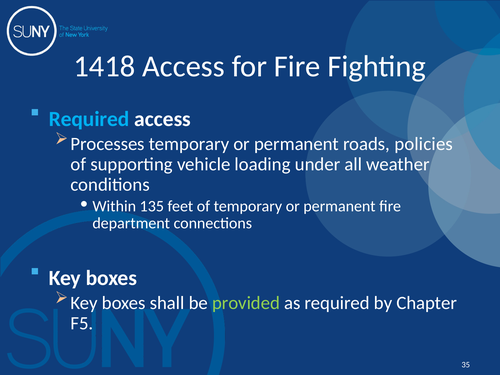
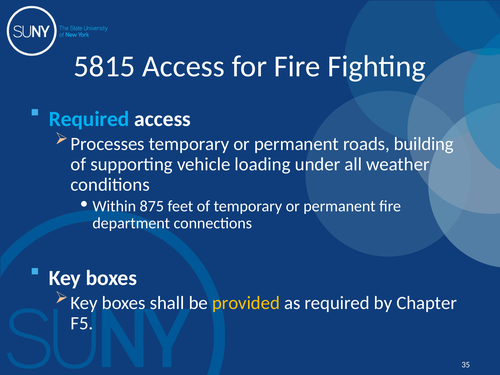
1418: 1418 -> 5815
policies: policies -> building
135: 135 -> 875
provided colour: light green -> yellow
